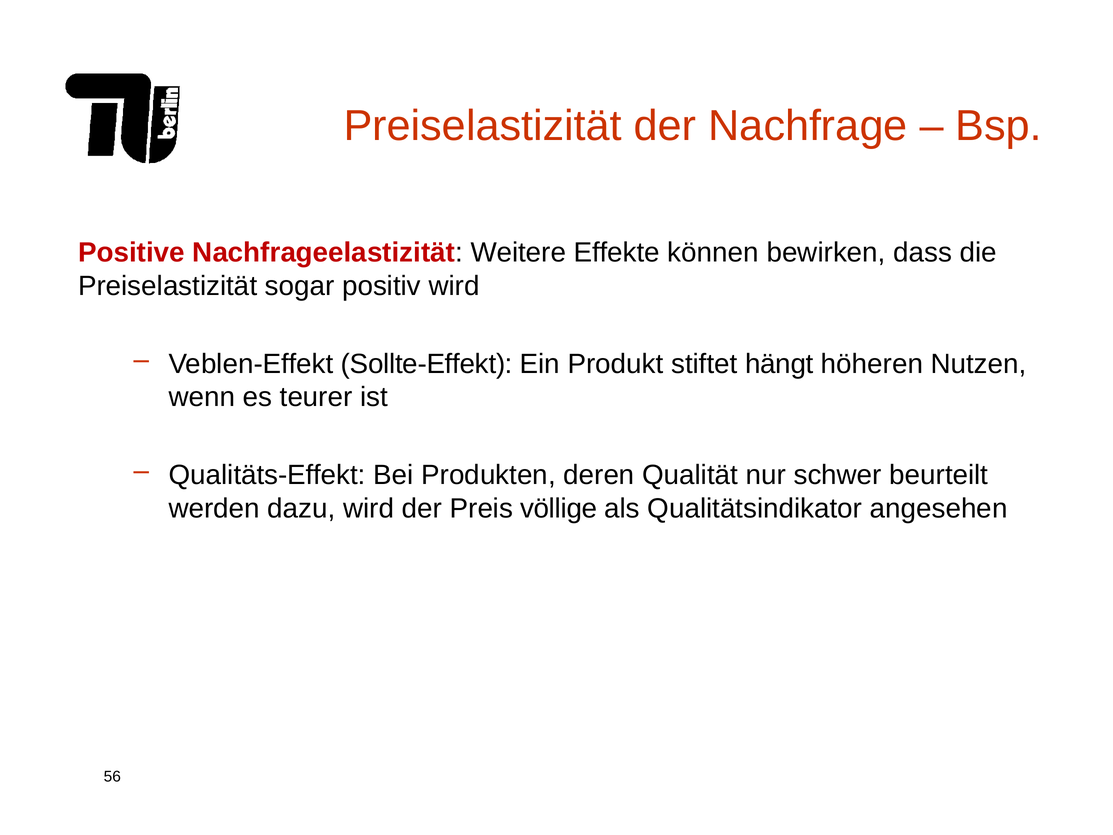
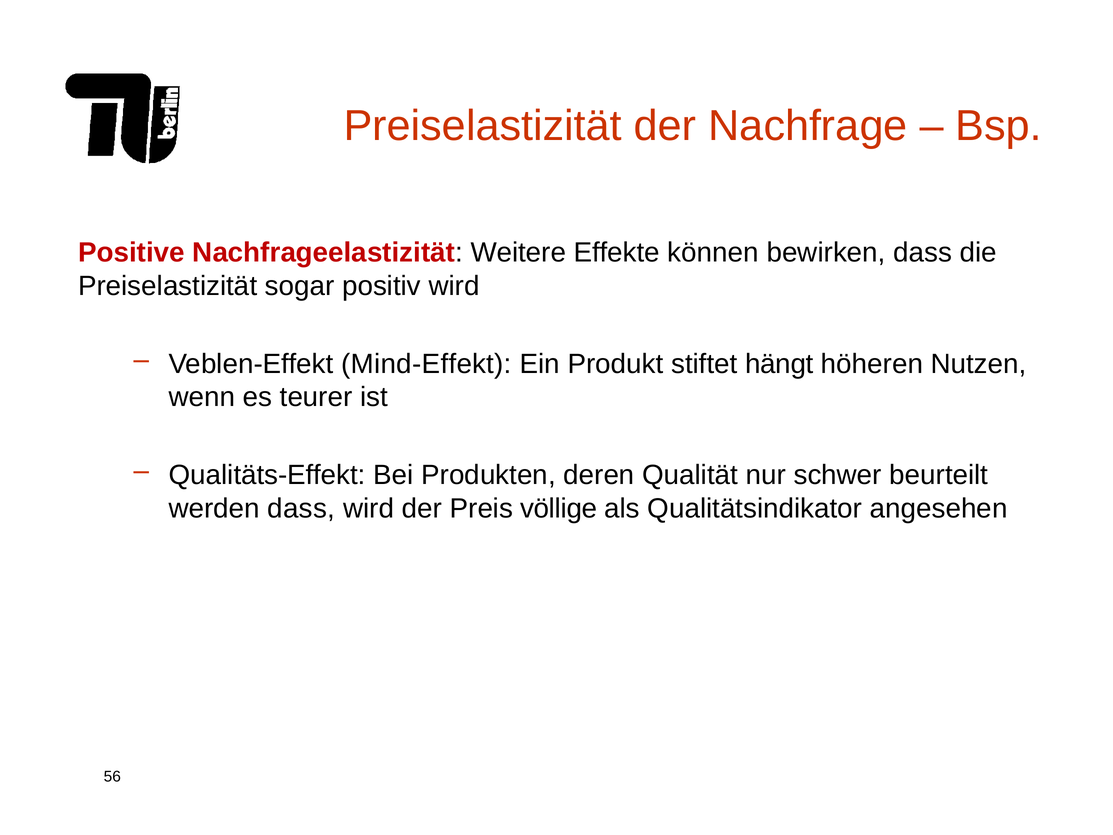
Sollte-Effekt: Sollte-Effekt -> Mind-Effekt
werden dazu: dazu -> dass
